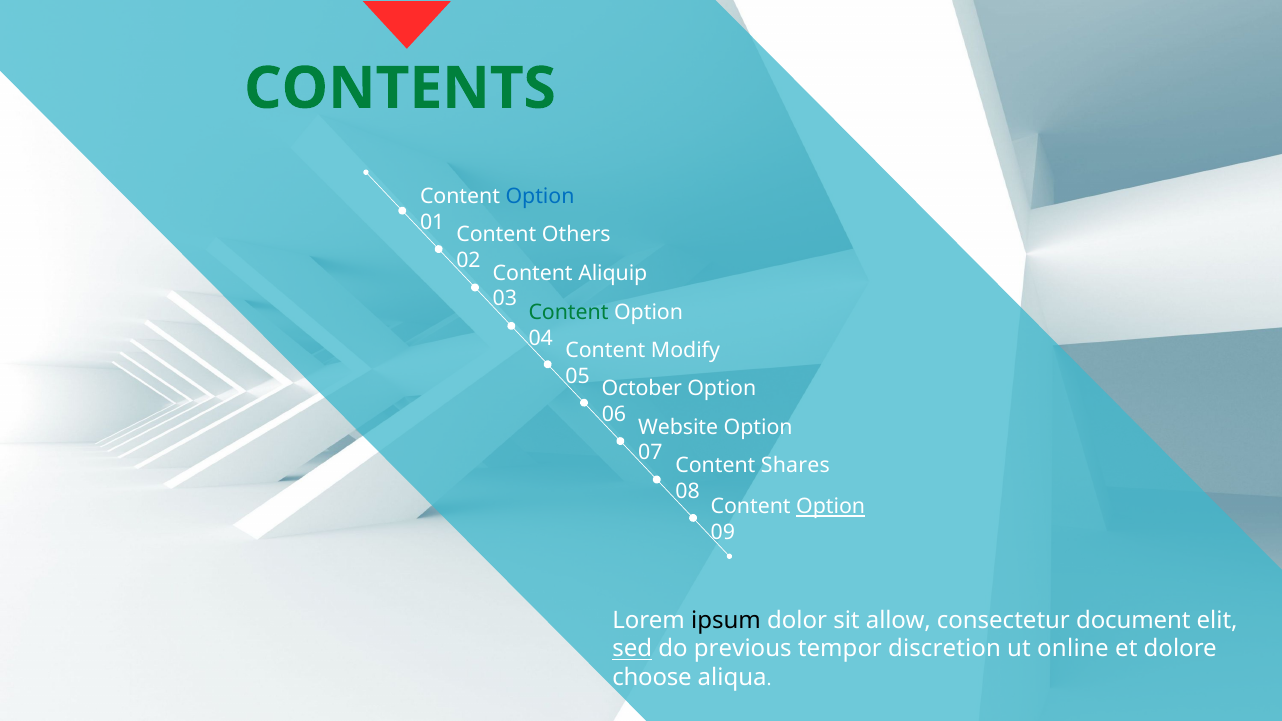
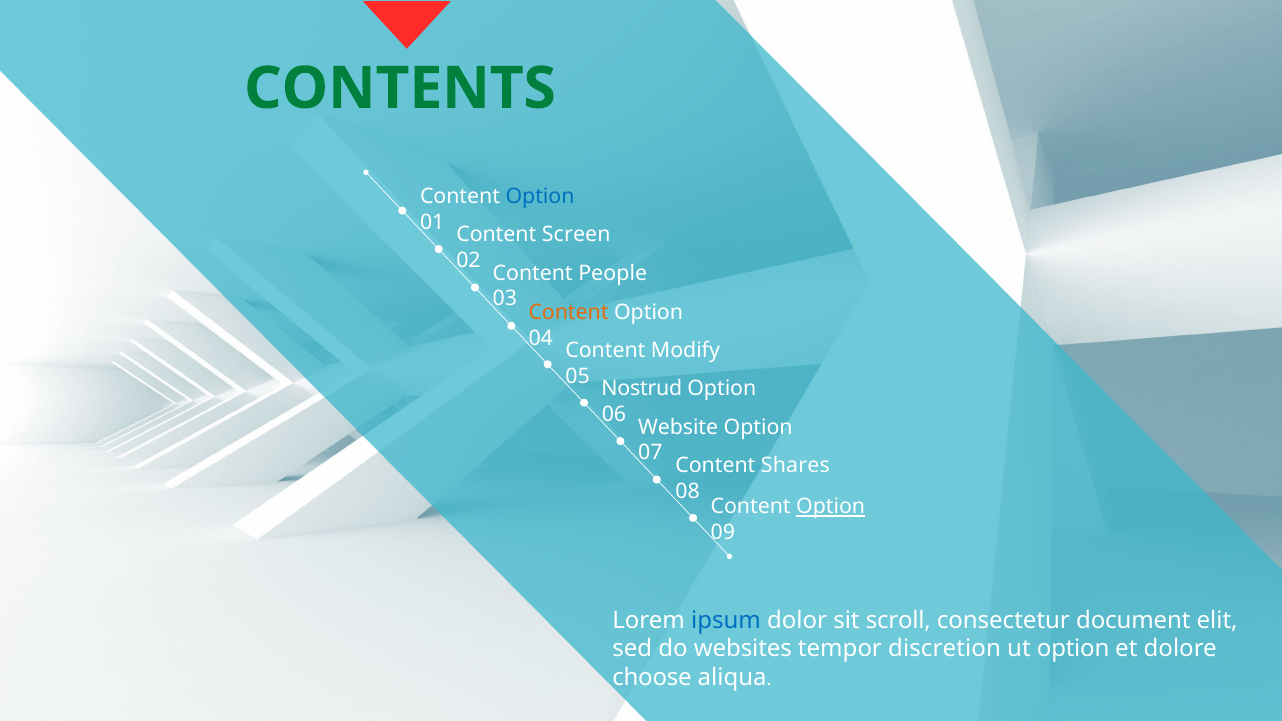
Others: Others -> Screen
Aliquip: Aliquip -> People
Content at (569, 313) colour: green -> orange
October: October -> Nostrud
ipsum colour: black -> blue
allow: allow -> scroll
sed underline: present -> none
previous: previous -> websites
ut online: online -> option
